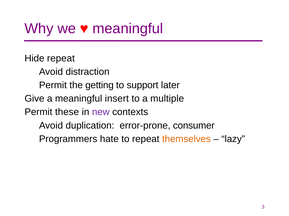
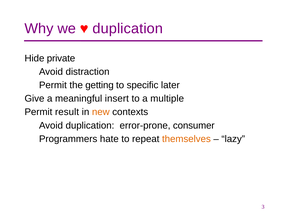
meaningful at (128, 29): meaningful -> duplication
Hide repeat: repeat -> private
support: support -> specific
these: these -> result
new colour: purple -> orange
